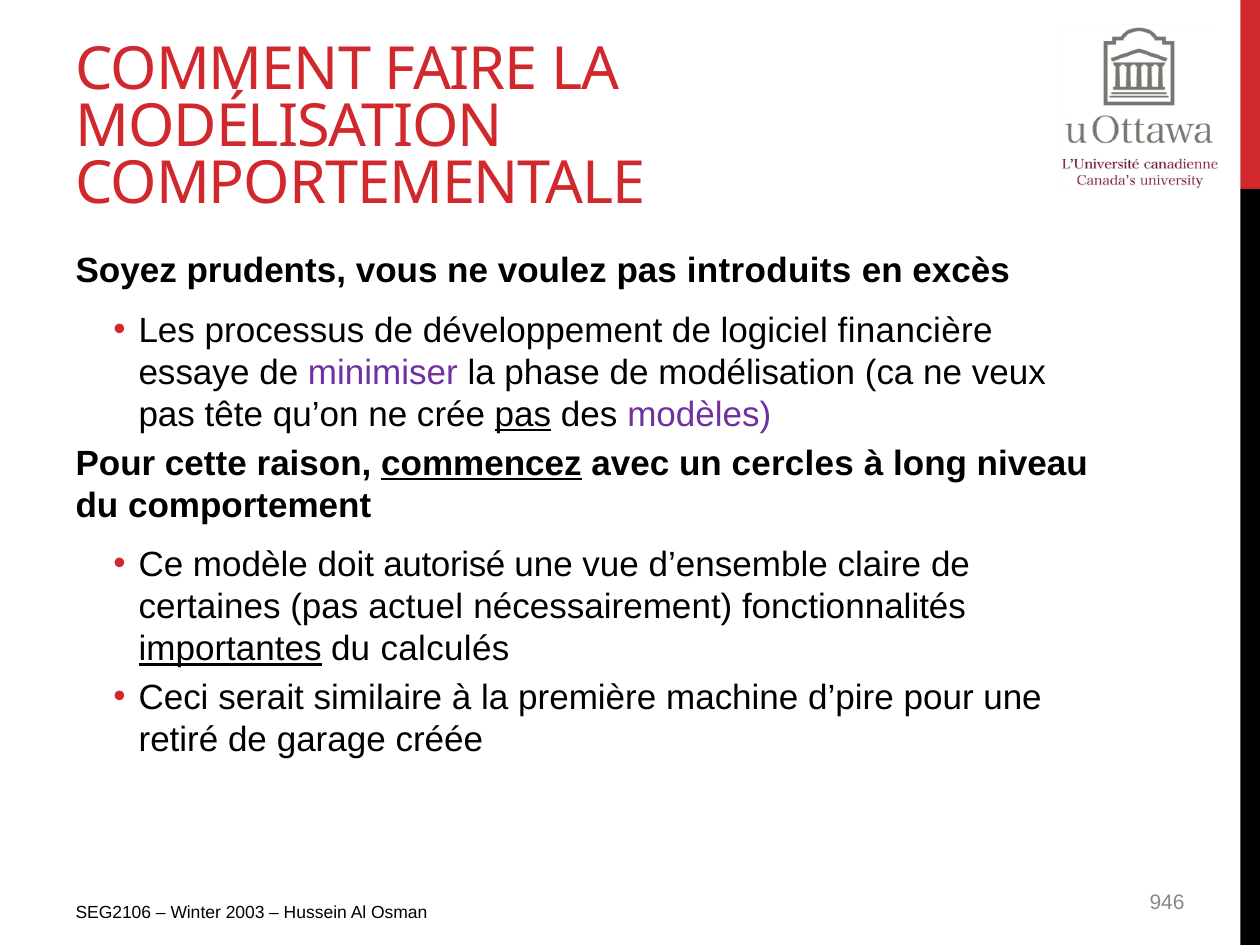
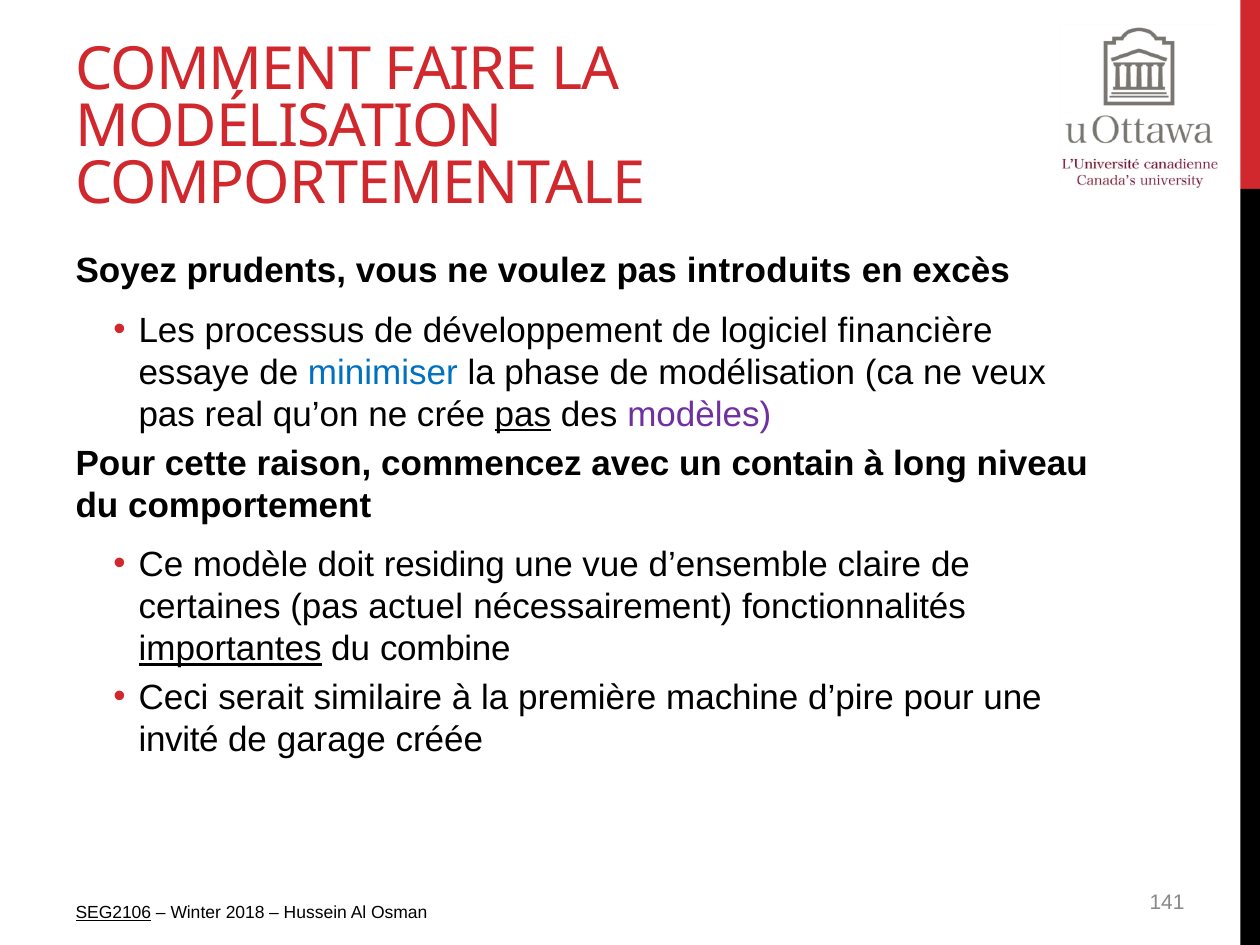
minimiser colour: purple -> blue
tête: tête -> real
commencez underline: present -> none
cercles: cercles -> contain
autorisé: autorisé -> residing
calculés: calculés -> combine
retiré: retiré -> invité
SEG2106 underline: none -> present
2003: 2003 -> 2018
946: 946 -> 141
